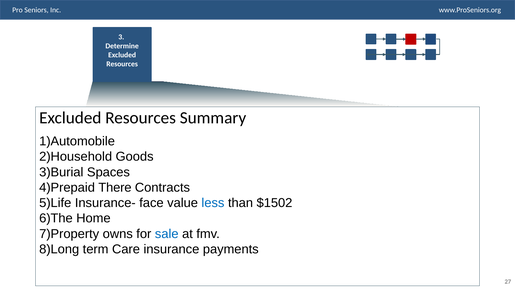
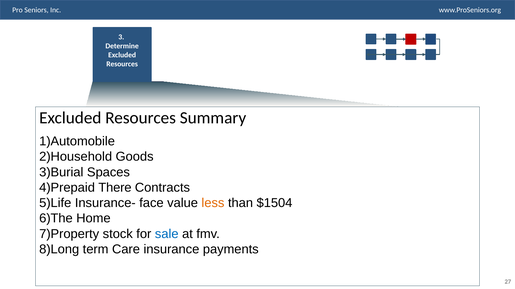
less colour: blue -> orange
$1502: $1502 -> $1504
owns: owns -> stock
